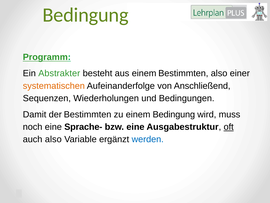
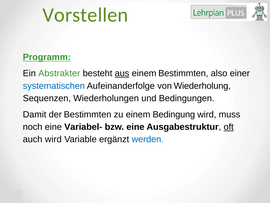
Bedingung at (86, 15): Bedingung -> Vorstellen
aus underline: none -> present
systematischen colour: orange -> blue
Anschließend: Anschließend -> Wiederholung
Sprache-: Sprache- -> Variabel-
auch also: also -> wird
